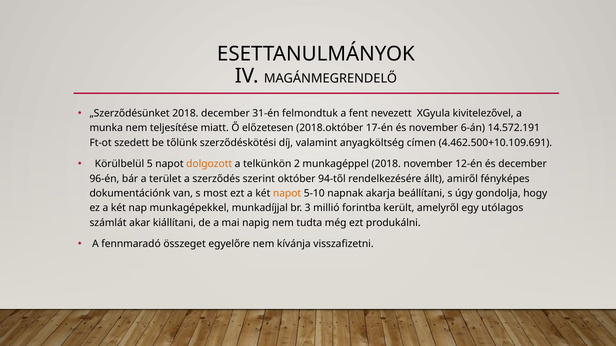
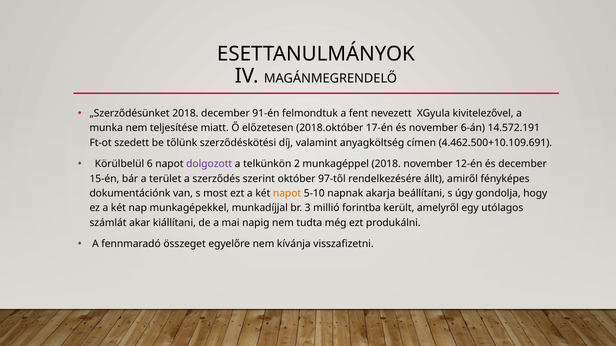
31-én: 31-én -> 91-én
5: 5 -> 6
dolgozott colour: orange -> purple
96-én: 96-én -> 15-én
94-től: 94-től -> 97-től
